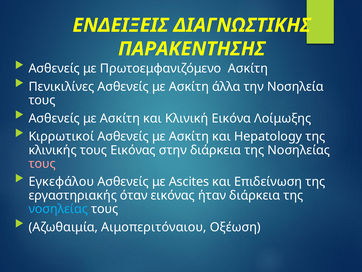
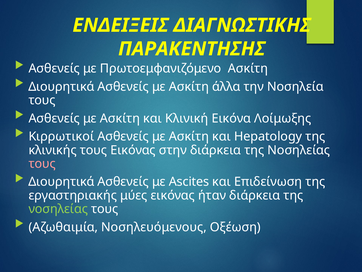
Πενικιλίνες at (61, 87): Πενικιλίνες -> Διουρητικά
Εγκεφάλου at (61, 181): Εγκεφάλου -> Διουρητικά
όταν: όταν -> μύες
νοσηλείας at (58, 209) colour: light blue -> light green
Αιμοπεριτόναιου: Αιμοπεριτόναιου -> Νοσηλευόμενους
